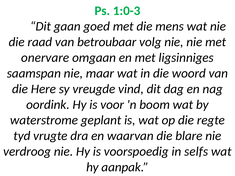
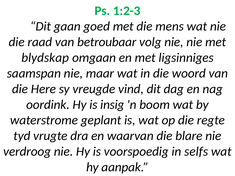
1:0-3: 1:0-3 -> 1:2-3
onervare: onervare -> blydskap
voor: voor -> insig
